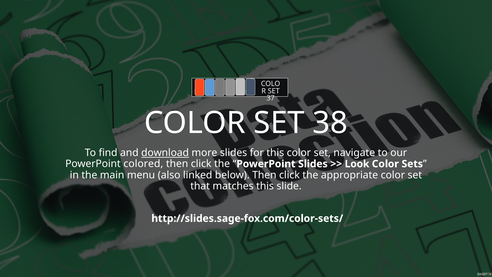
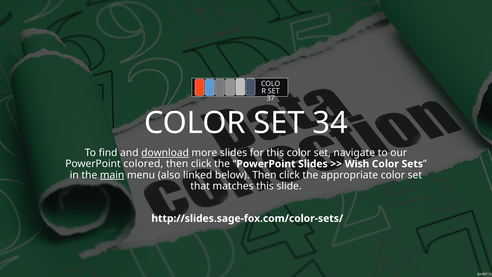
38: 38 -> 34
Look: Look -> Wish
main underline: none -> present
